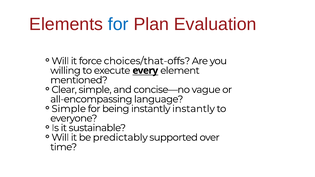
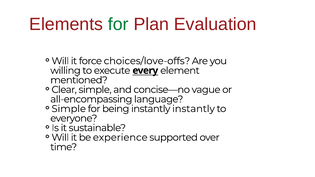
for at (118, 24) colour: blue -> green
choices/that-offs: choices/that-offs -> choices/love-offs
predictably: predictably -> experience
